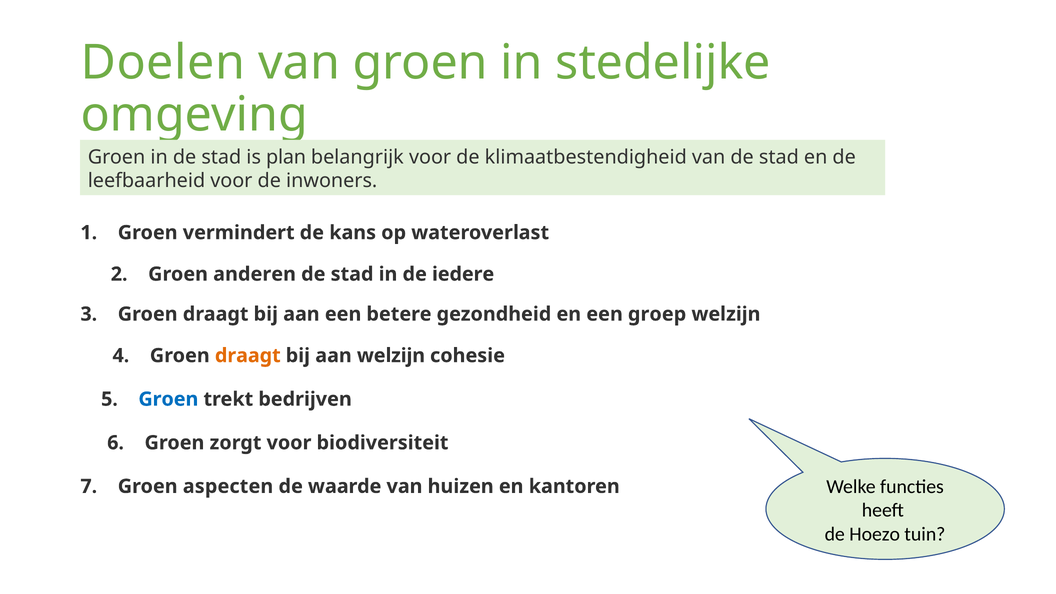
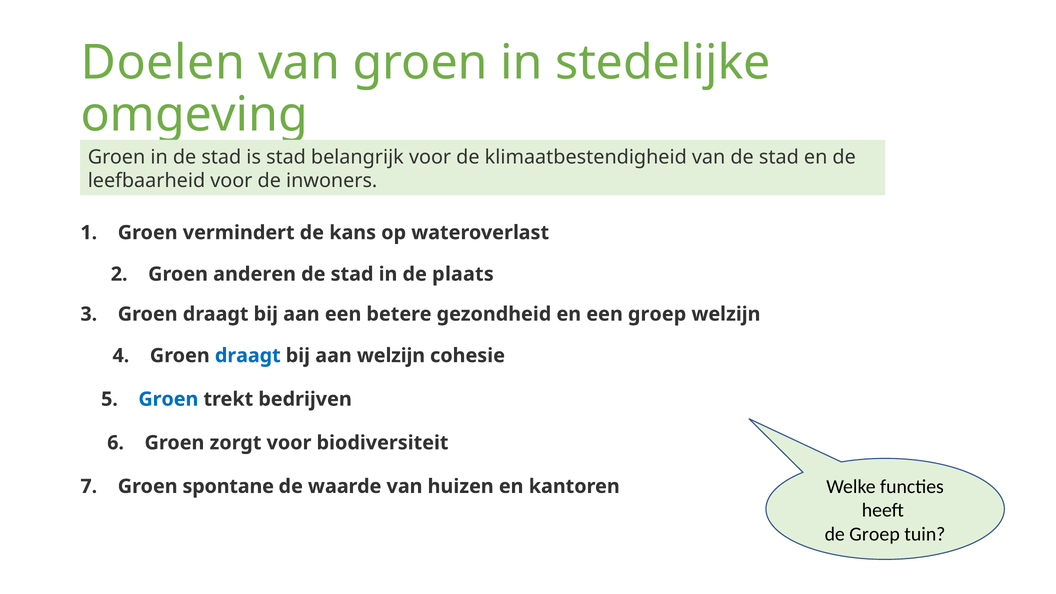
is plan: plan -> stad
iedere: iedere -> plaats
draagt at (248, 356) colour: orange -> blue
aspecten: aspecten -> spontane
de Hoezo: Hoezo -> Groep
